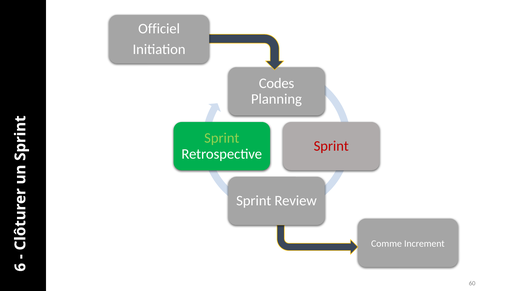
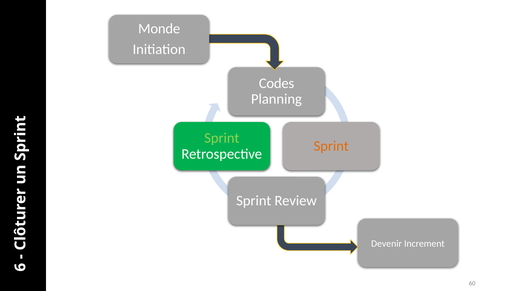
Officiel: Officiel -> Monde
Sprint at (331, 146) colour: red -> orange
Comme: Comme -> Devenir
